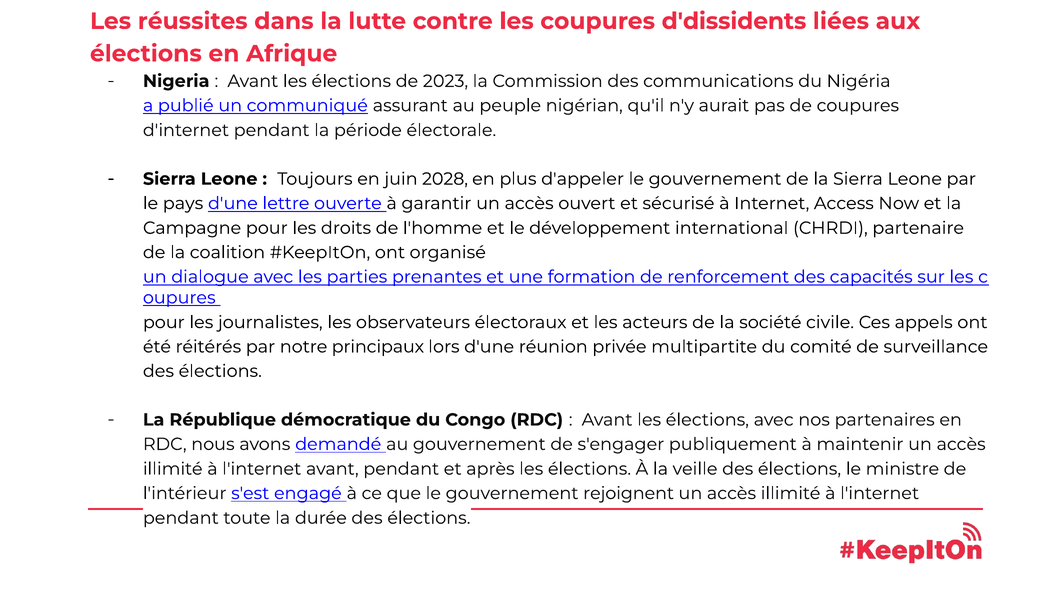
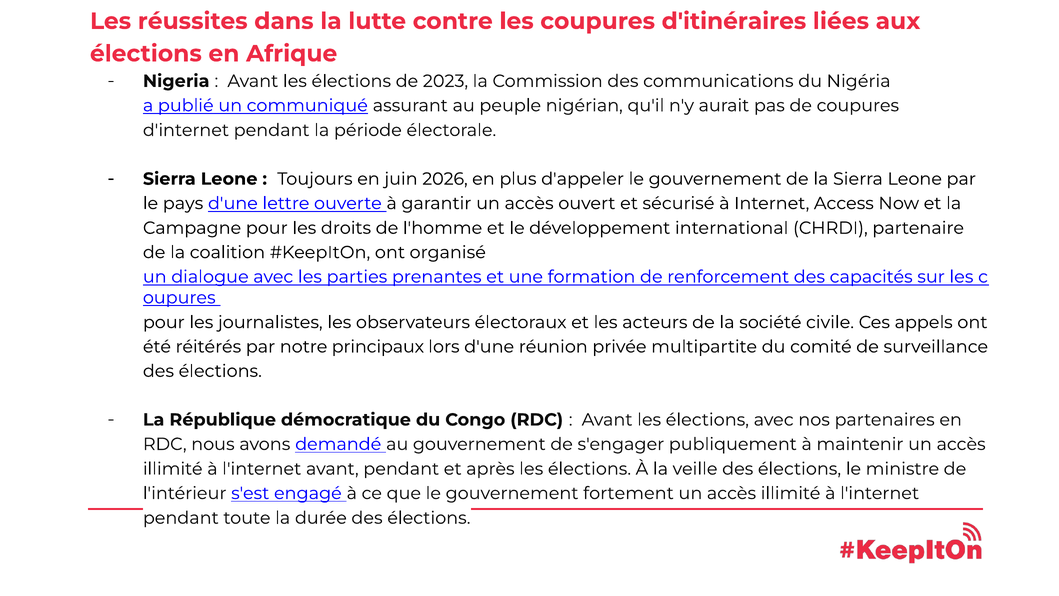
d'dissidents: d'dissidents -> d'itinéraires
2028: 2028 -> 2026
rejoignent: rejoignent -> fortement
